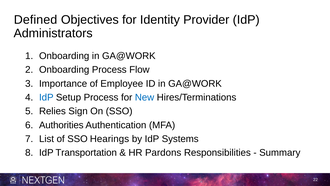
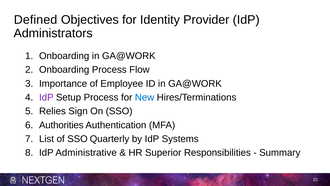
IdP at (46, 97) colour: blue -> purple
Hearings: Hearings -> Quarterly
Transportation: Transportation -> Administrative
Pardons: Pardons -> Superior
